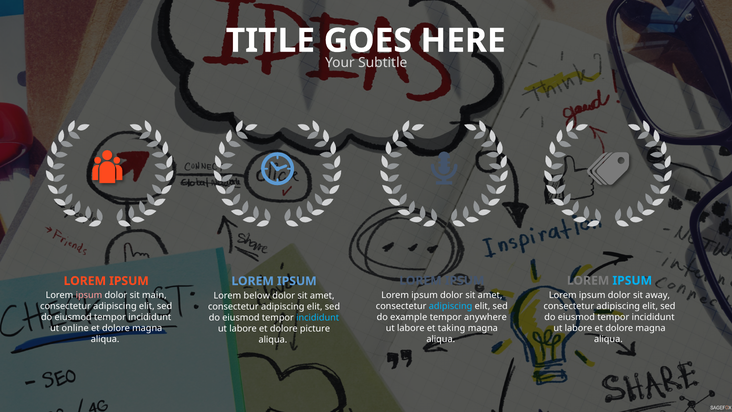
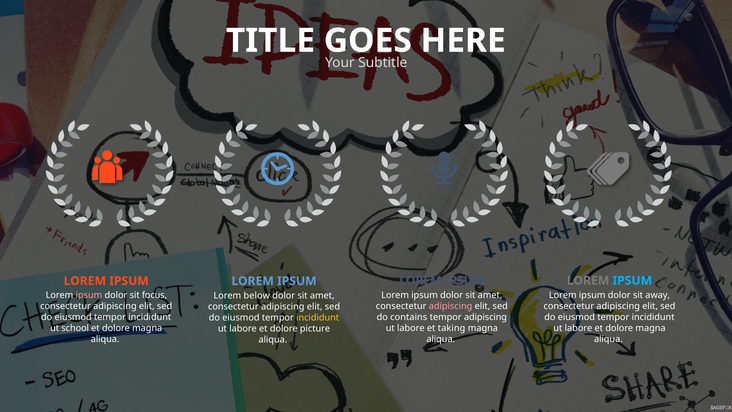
main: main -> focus
adipiscing at (451, 306) colour: light blue -> pink
example: example -> contains
tempor anywhere: anywhere -> adipiscing
incididunt at (318, 317) colour: light blue -> yellow
online: online -> school
